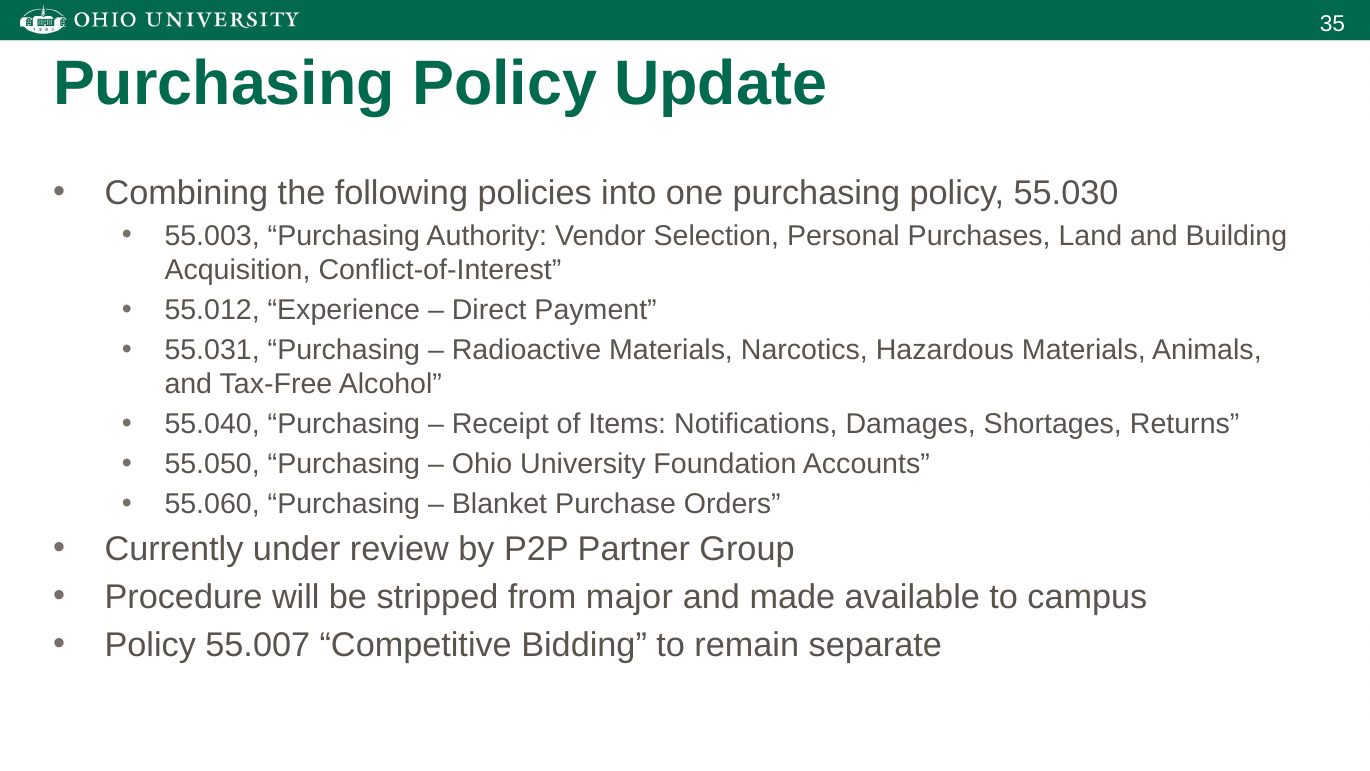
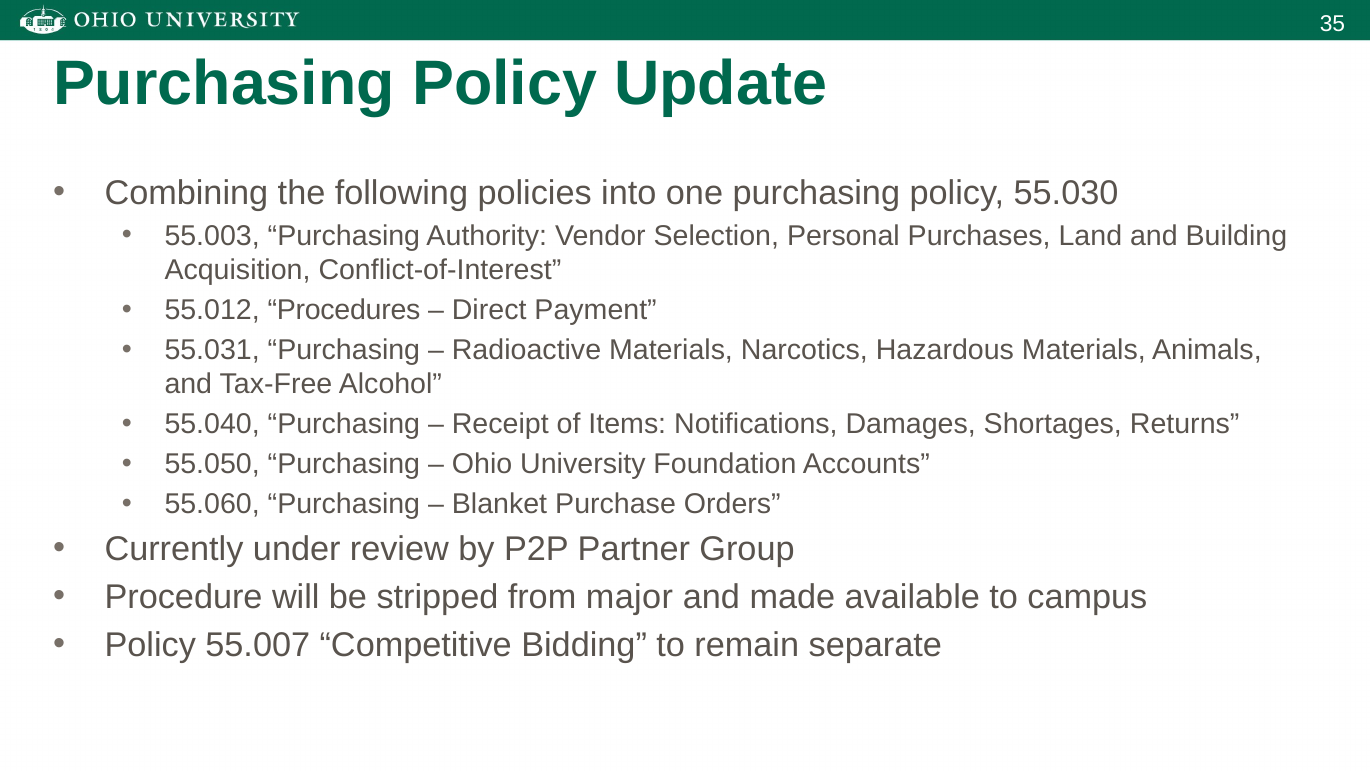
Experience: Experience -> Procedures
